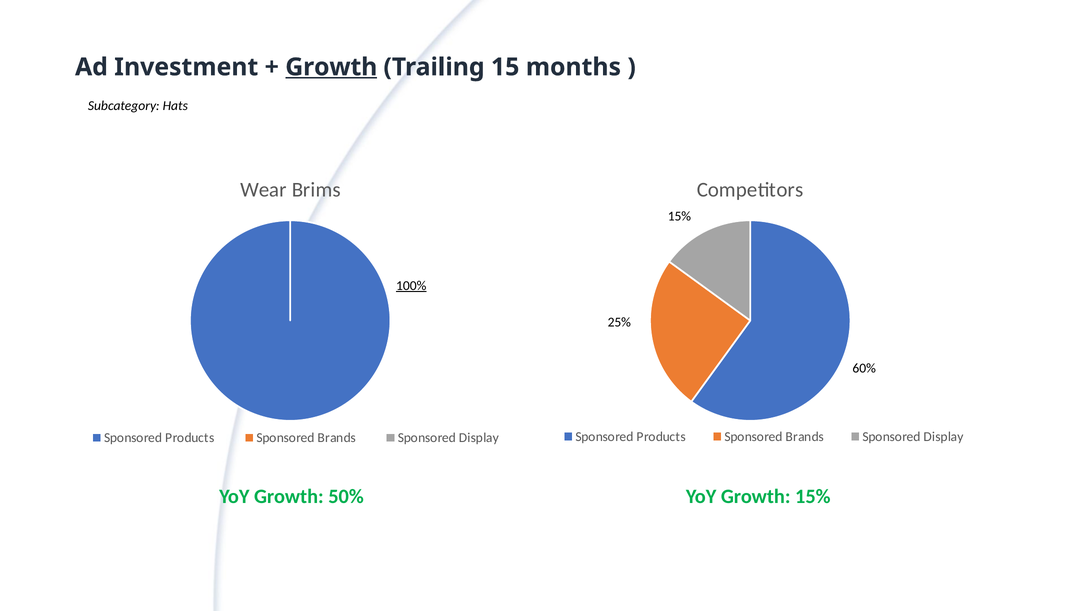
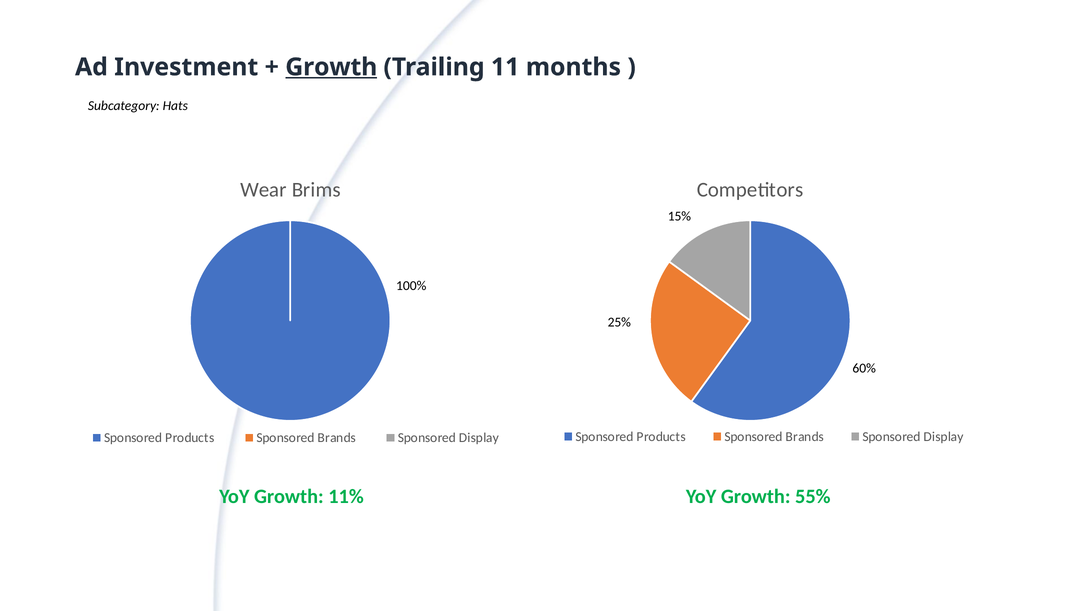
15: 15 -> 11
100% underline: present -> none
50%: 50% -> 11%
Growth 15%: 15% -> 55%
